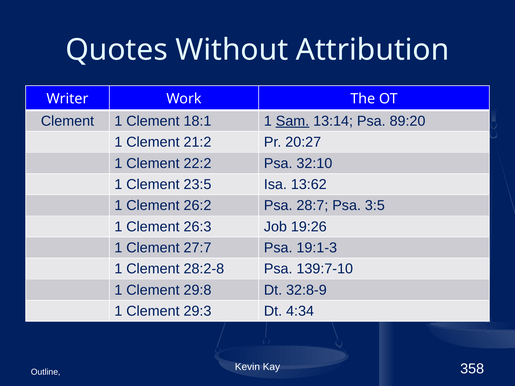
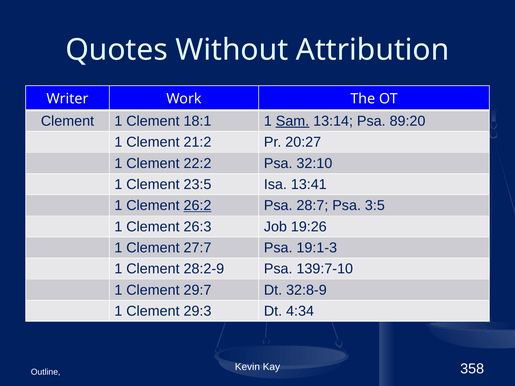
13:62: 13:62 -> 13:41
26:2 underline: none -> present
28:2-8: 28:2-8 -> 28:2-9
29:8: 29:8 -> 29:7
